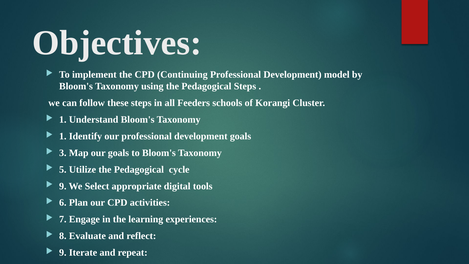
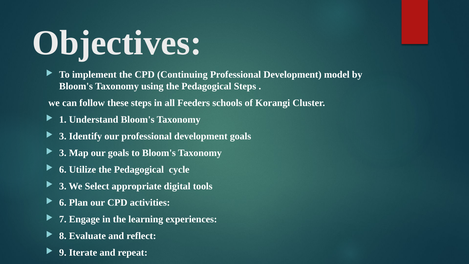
1 at (63, 136): 1 -> 3
5 at (63, 169): 5 -> 6
9 at (63, 186): 9 -> 3
